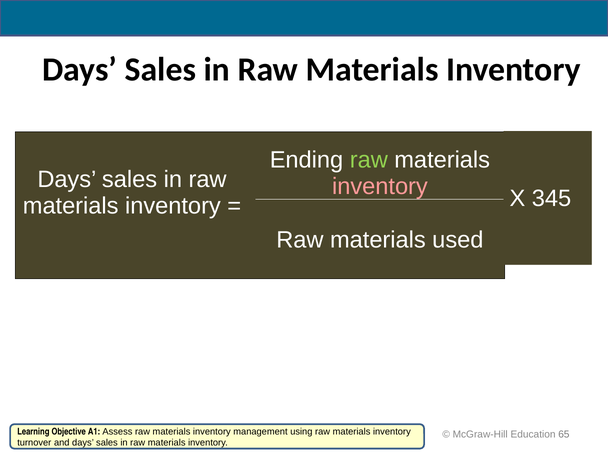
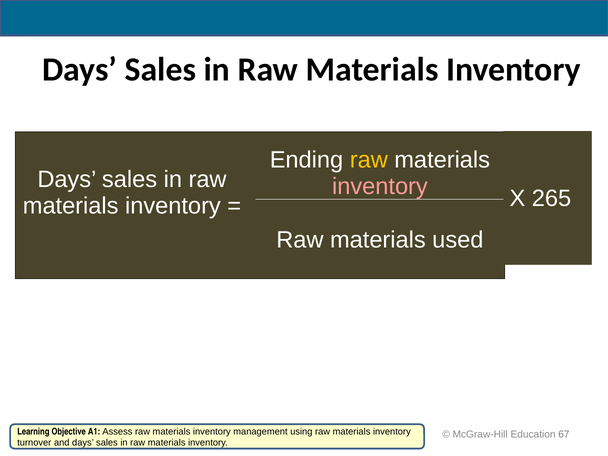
raw at (369, 160) colour: light green -> yellow
345: 345 -> 265
65: 65 -> 67
